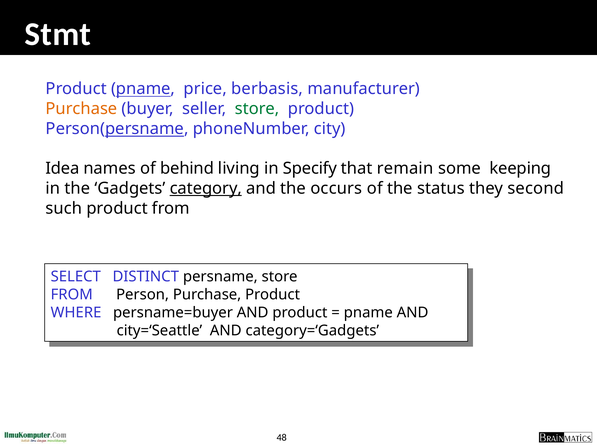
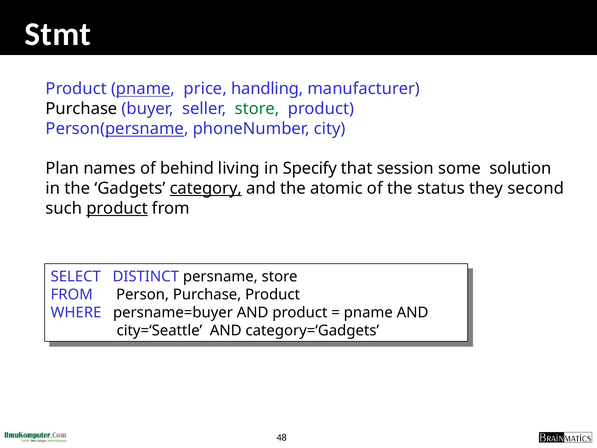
berbasis: berbasis -> handling
Purchase at (81, 109) colour: orange -> black
Idea: Idea -> Plan
remain: remain -> session
keeping: keeping -> solution
occurs: occurs -> atomic
product at (117, 208) underline: none -> present
